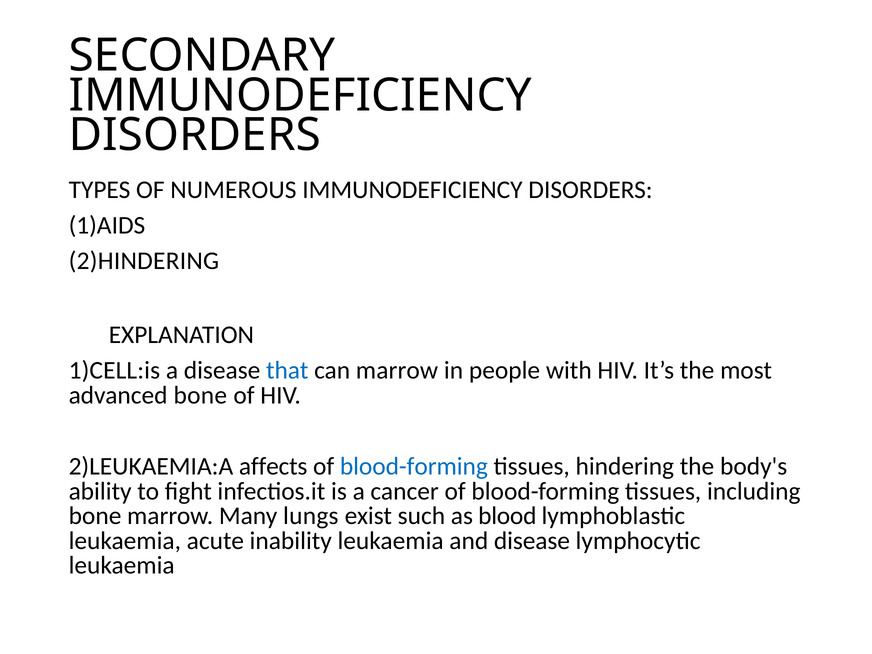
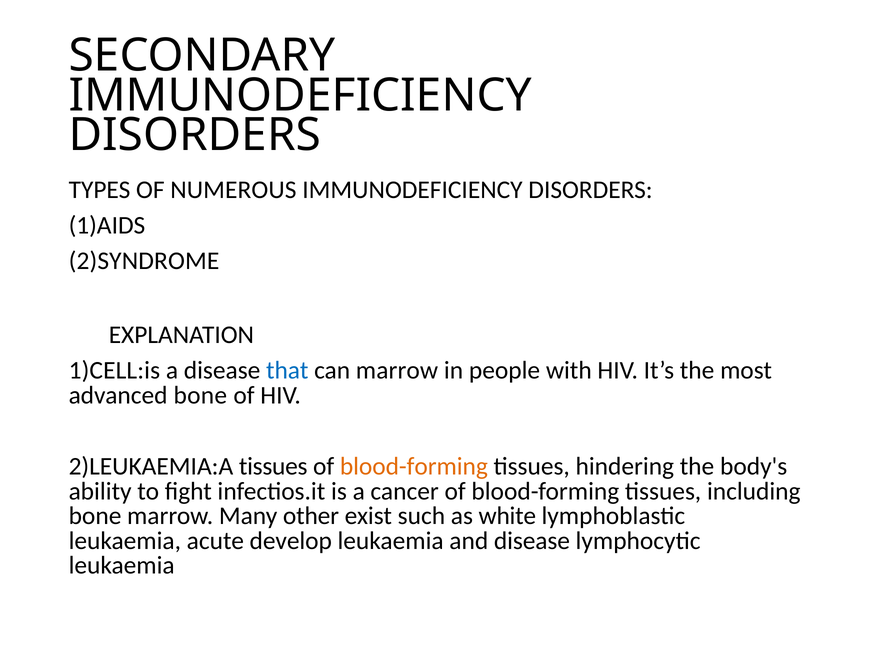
2)HINDERING: 2)HINDERING -> 2)SYNDROME
2)LEUKAEMIA:A affects: affects -> tissues
blood-forming at (414, 467) colour: blue -> orange
lungs: lungs -> other
blood: blood -> white
inability: inability -> develop
